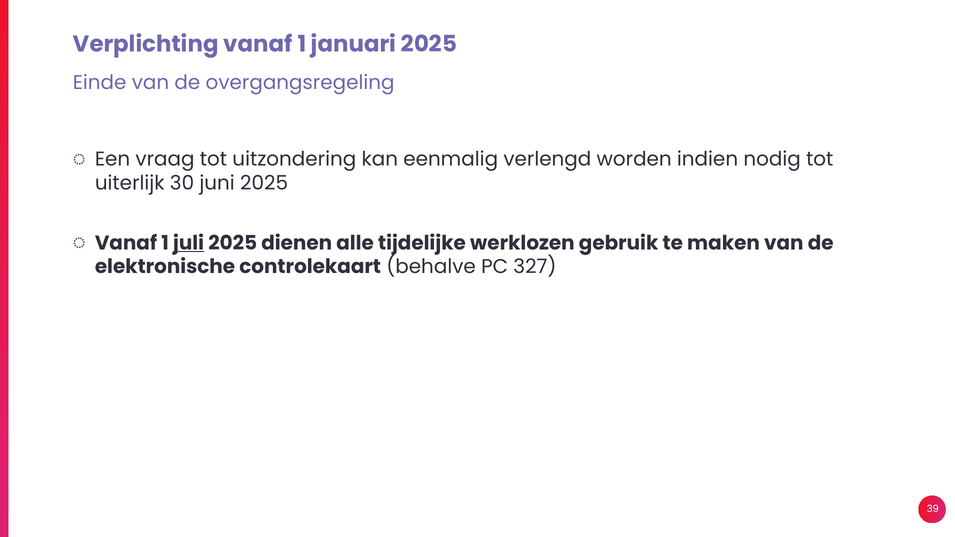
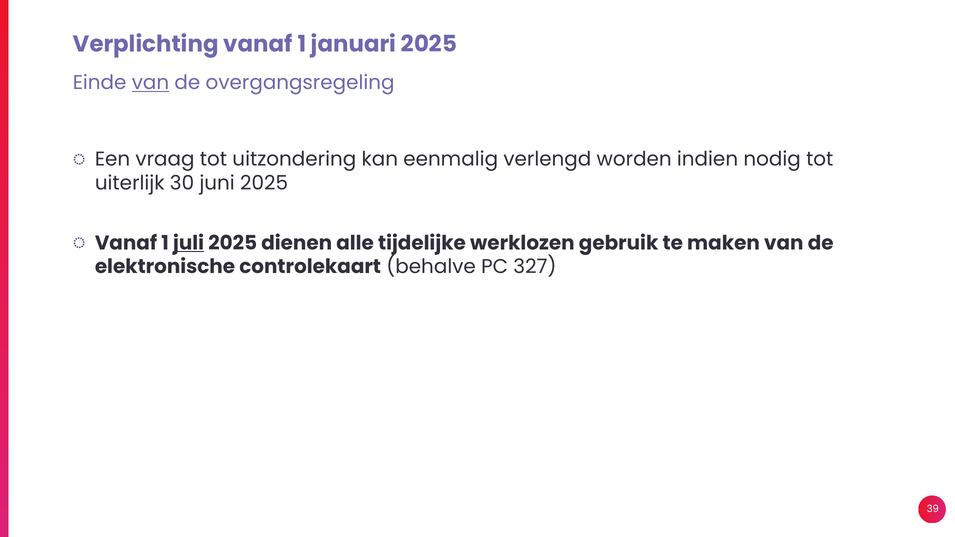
van at (150, 83) underline: none -> present
